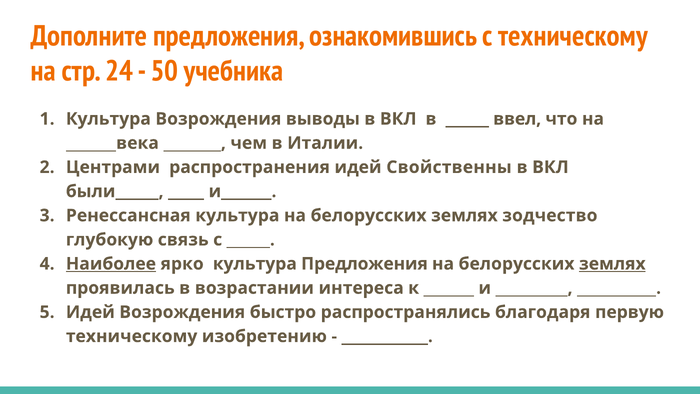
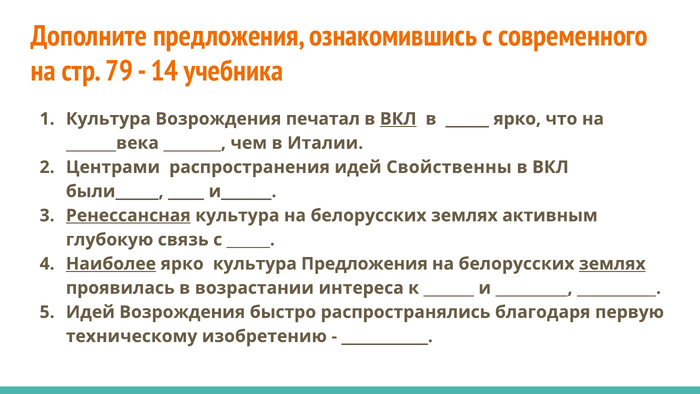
с техническому: техническому -> современного
24: 24 -> 79
50: 50 -> 14
выводы: выводы -> печатал
ВКЛ at (398, 119) underline: none -> present
ввел at (517, 119): ввел -> ярко
Ренессансная underline: none -> present
зодчество: зодчество -> активным
